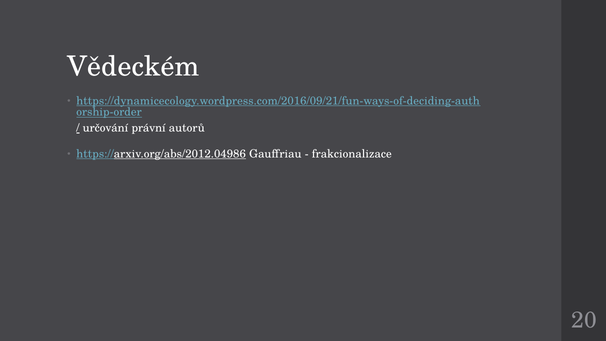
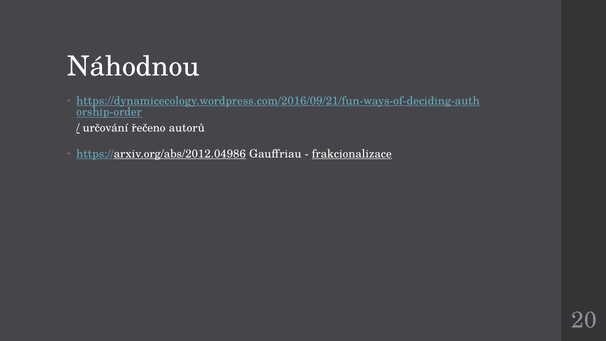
Vědeckém: Vědeckém -> Náhodnou
právní: právní -> řečeno
frakcionalizace underline: none -> present
